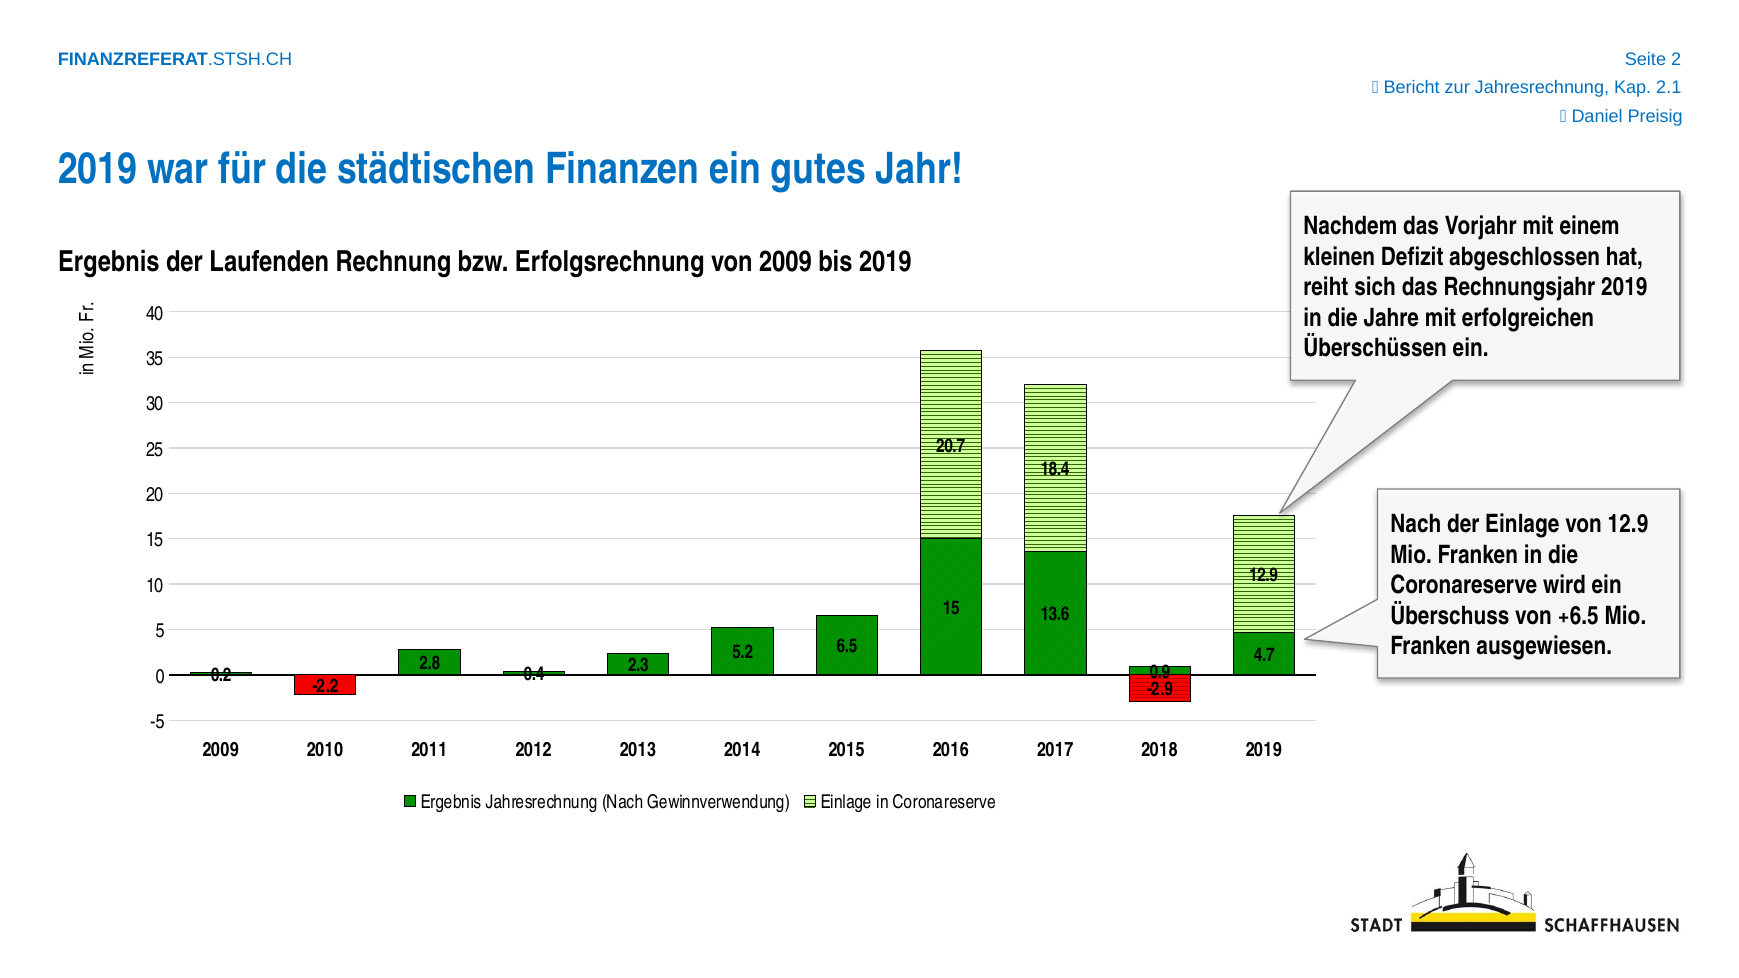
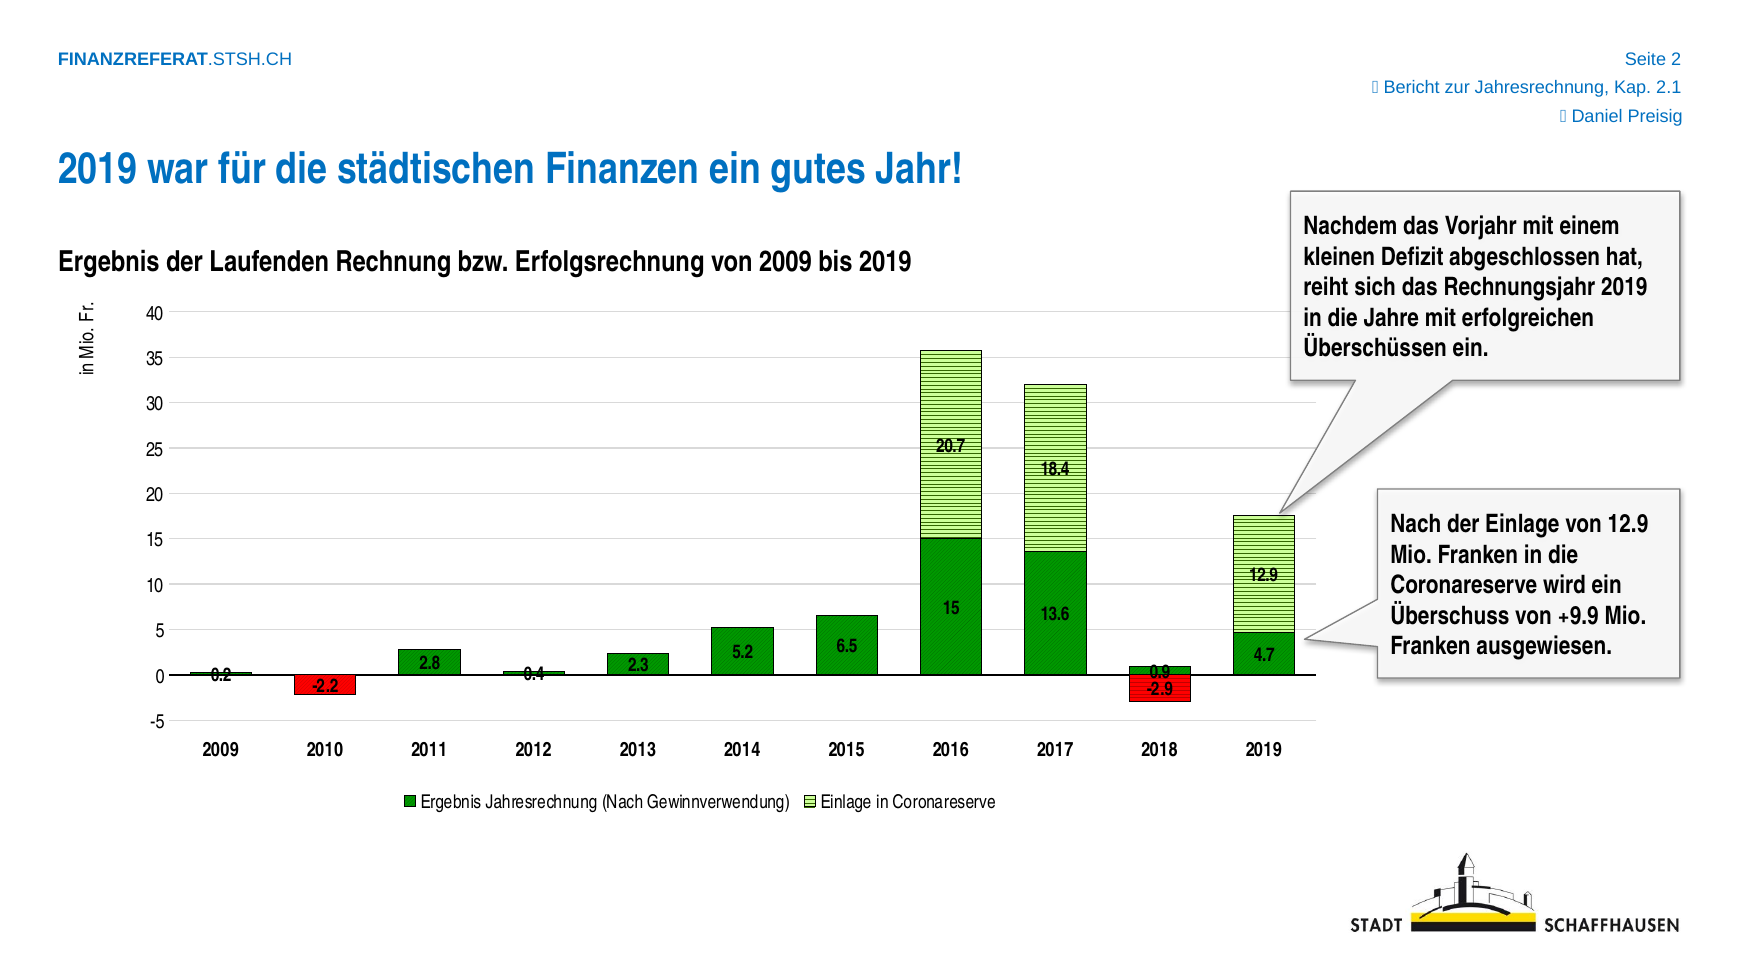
+6.5: +6.5 -> +9.9
